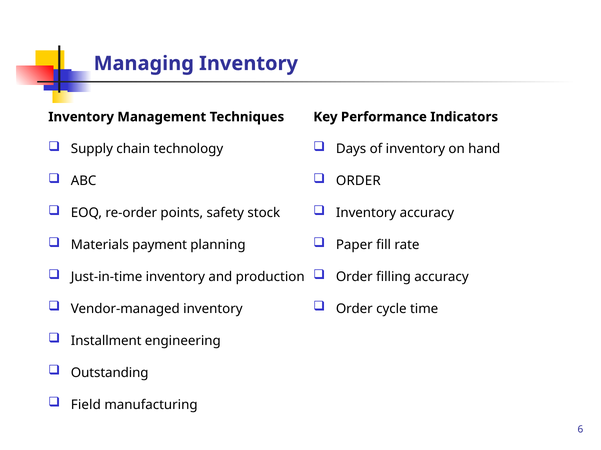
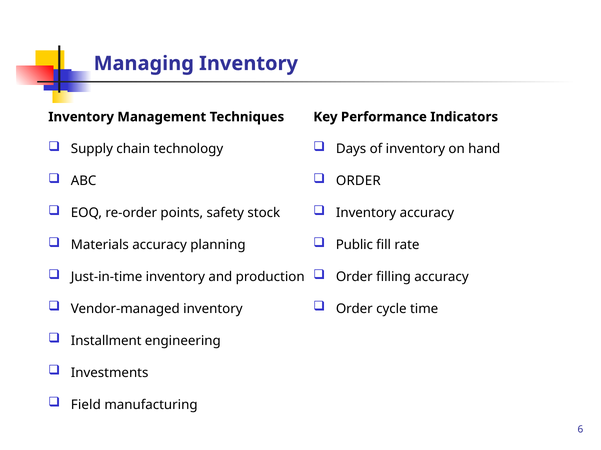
Materials payment: payment -> accuracy
Paper: Paper -> Public
Outstanding: Outstanding -> Investments
